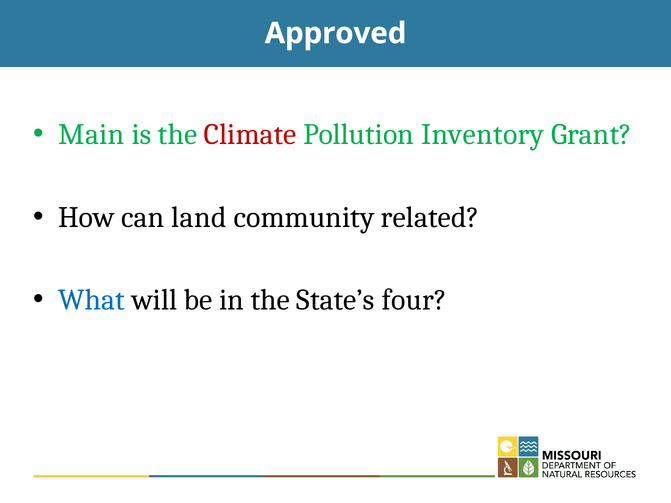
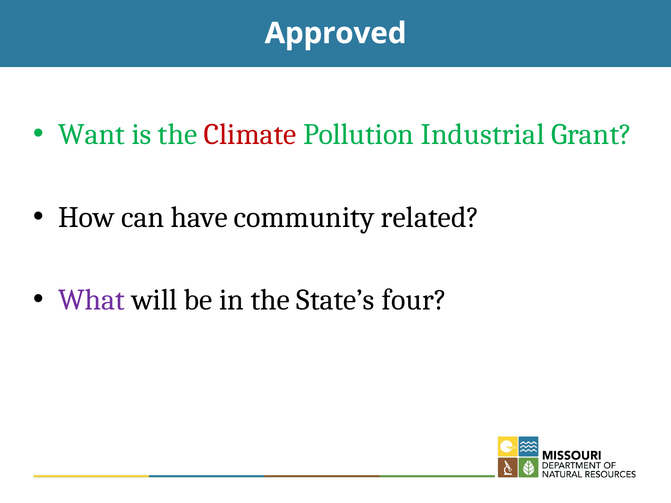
Main: Main -> Want
Inventory: Inventory -> Industrial
land: land -> have
What colour: blue -> purple
